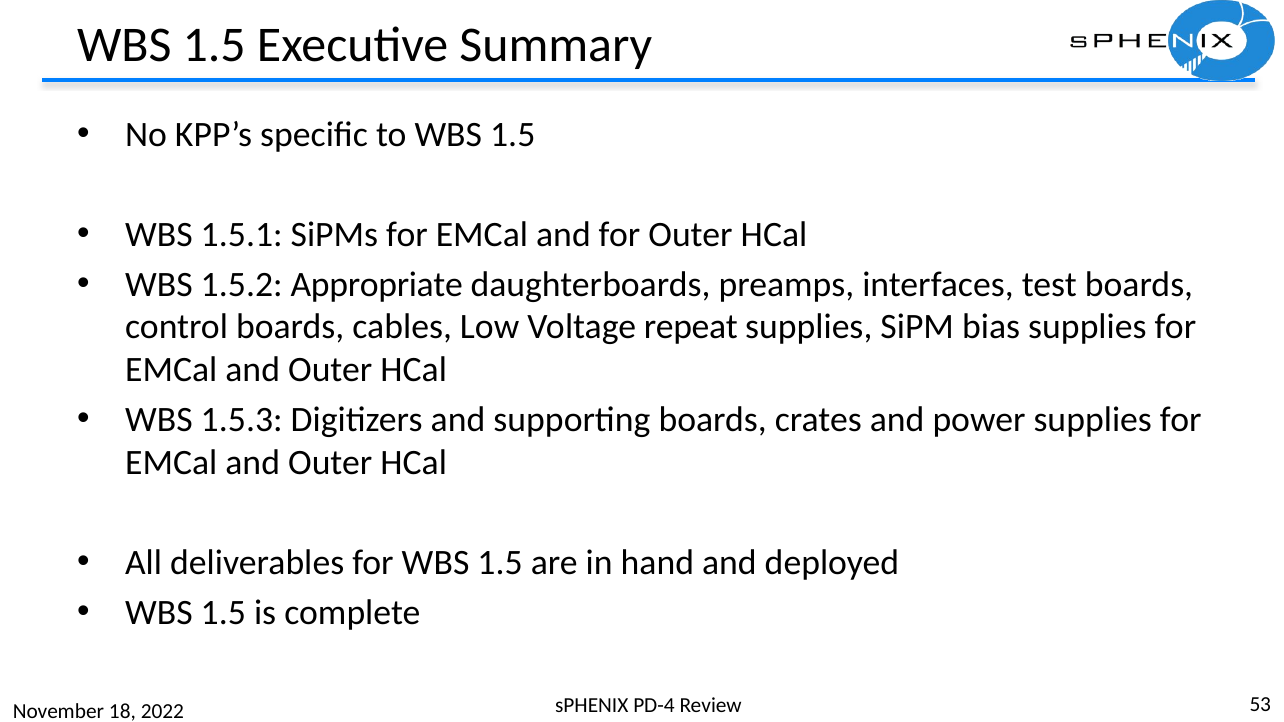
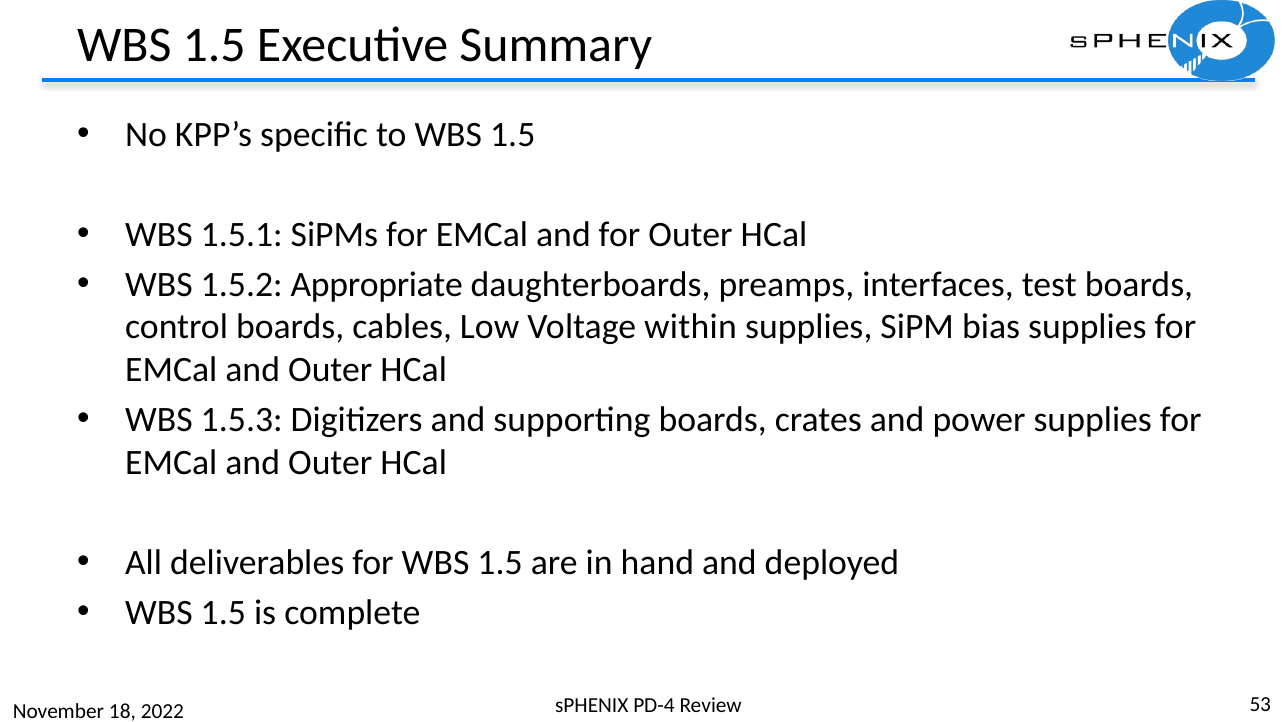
repeat: repeat -> within
